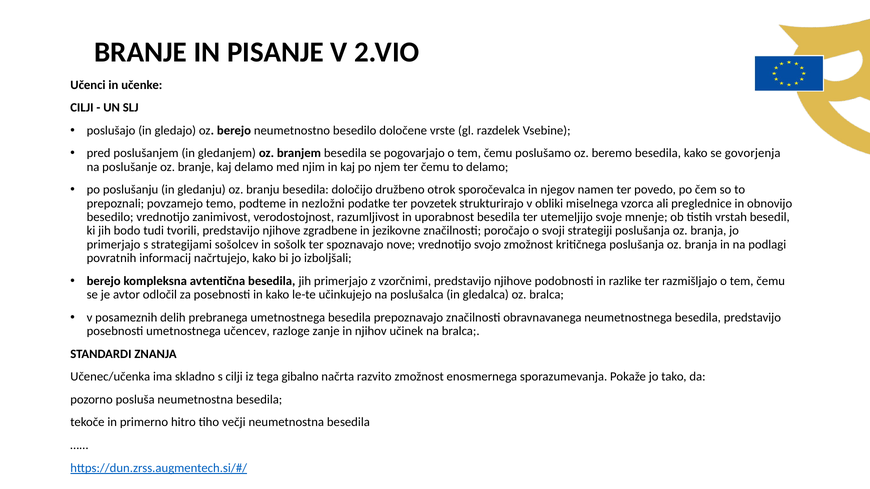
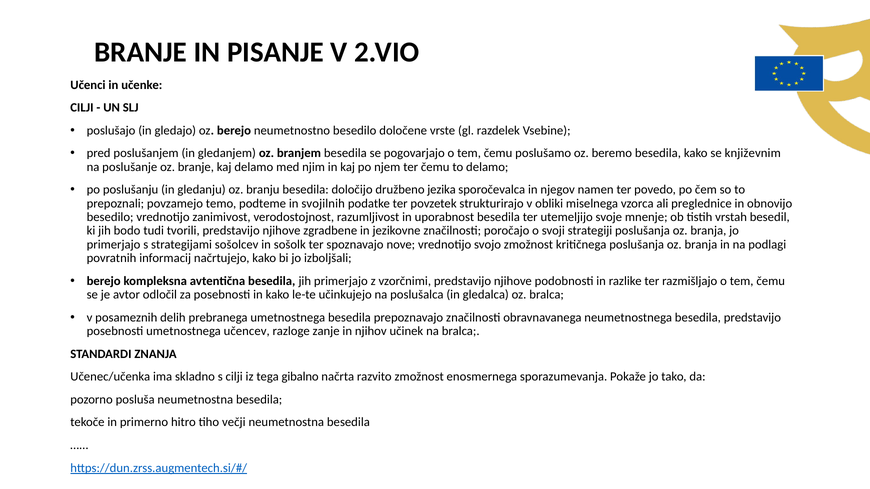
govorjenja: govorjenja -> književnim
otrok: otrok -> jezika
nezložni: nezložni -> svojilnih
